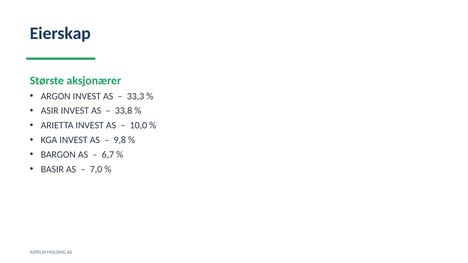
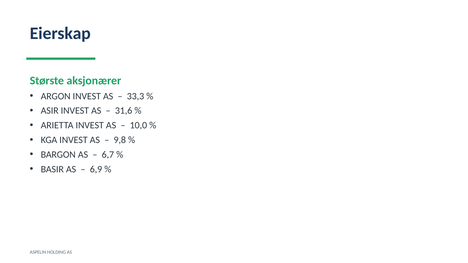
33,8: 33,8 -> 31,6
7,0: 7,0 -> 6,9
